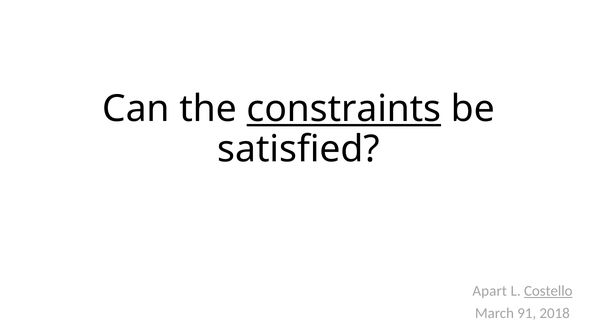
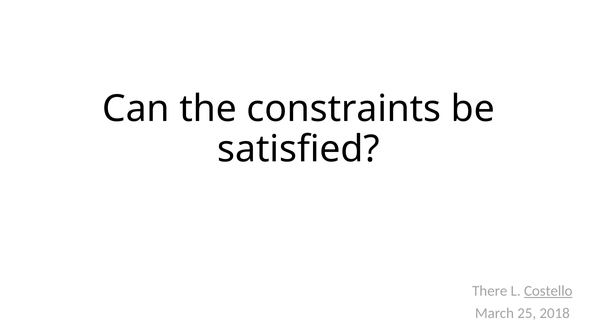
constraints underline: present -> none
Apart: Apart -> There
91: 91 -> 25
